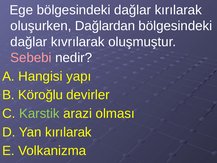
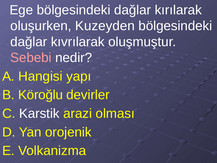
Dağlardan: Dağlardan -> Kuzeyden
Karstik colour: light green -> white
Yan kırılarak: kırılarak -> orojenik
